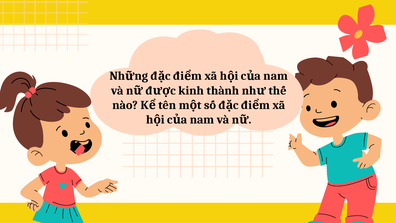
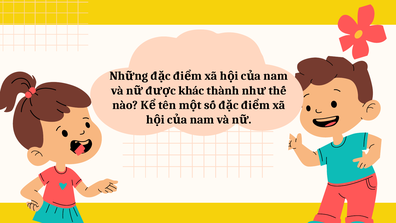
kinh: kinh -> khác
